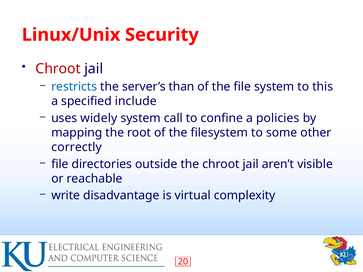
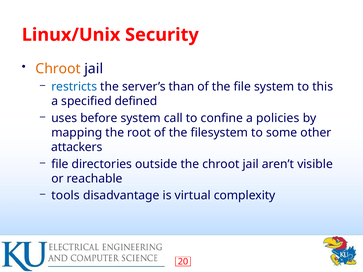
Chroot at (58, 69) colour: red -> orange
include: include -> defined
widely: widely -> before
correctly: correctly -> attackers
write: write -> tools
